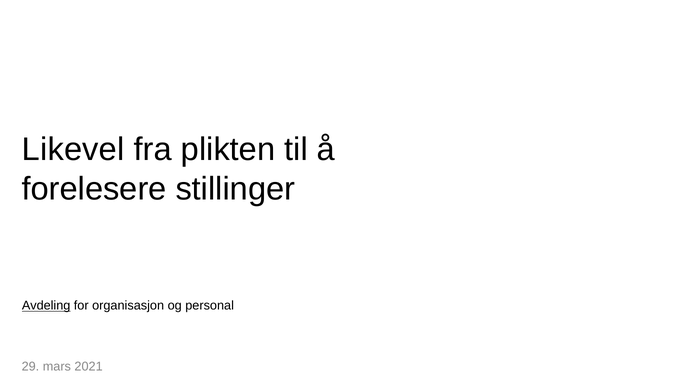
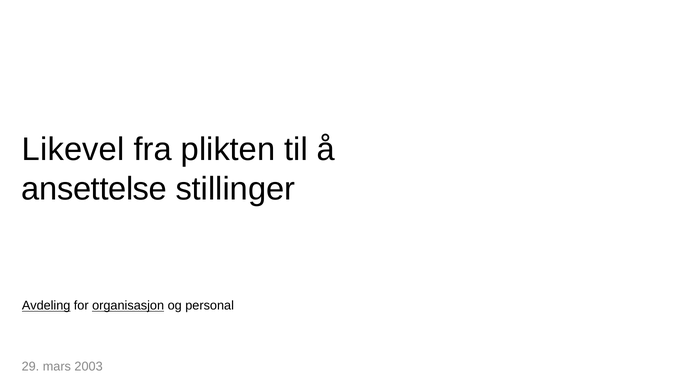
forelesere: forelesere -> ansettelse
organisasjon underline: none -> present
2021: 2021 -> 2003
